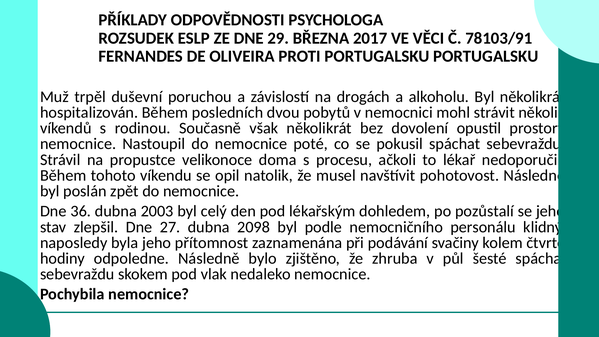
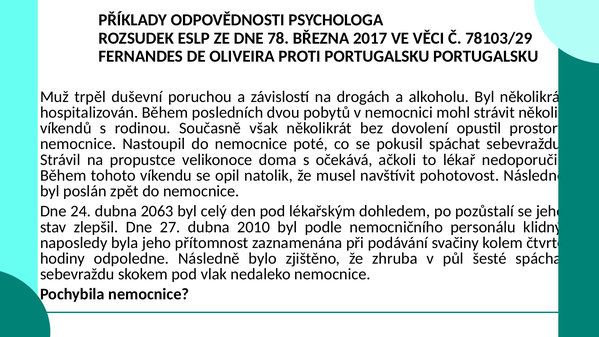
29: 29 -> 78
78103/91: 78103/91 -> 78103/29
procesu: procesu -> očekává
36: 36 -> 24
2003: 2003 -> 2063
2098: 2098 -> 2010
